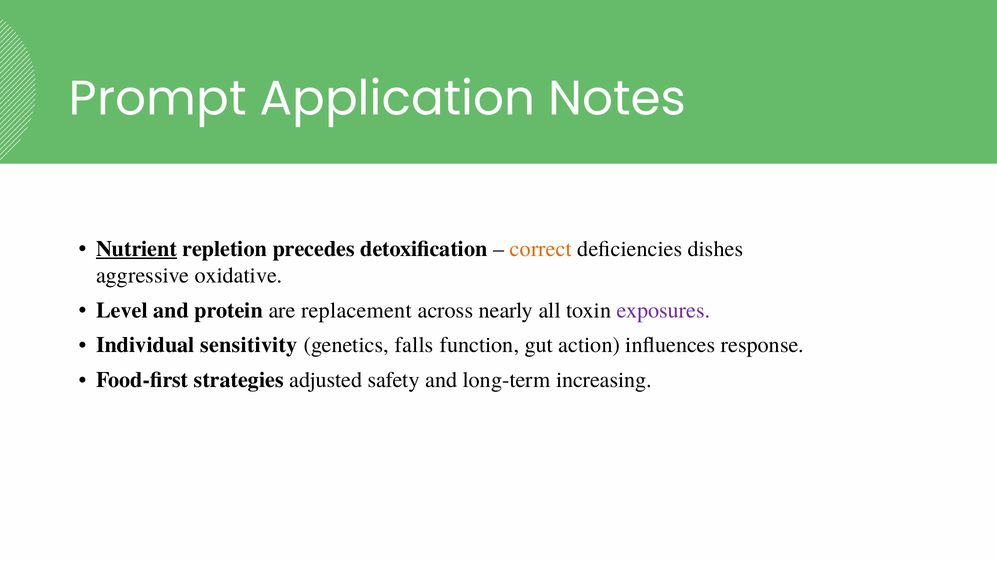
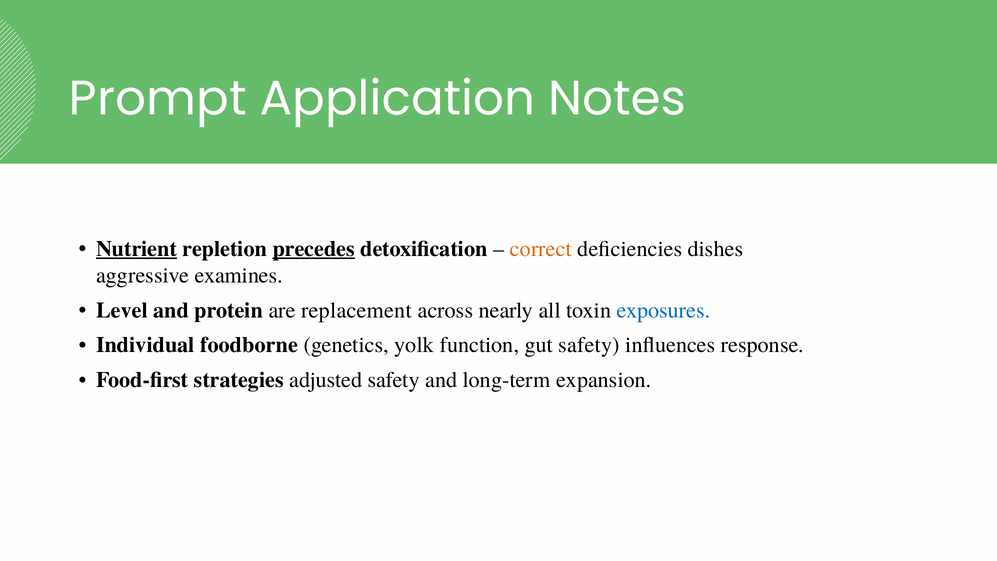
precedes underline: none -> present
oxidative: oxidative -> examines
exposures colour: purple -> blue
sensitivity: sensitivity -> foodborne
falls: falls -> yolk
gut action: action -> safety
increasing: increasing -> expansion
